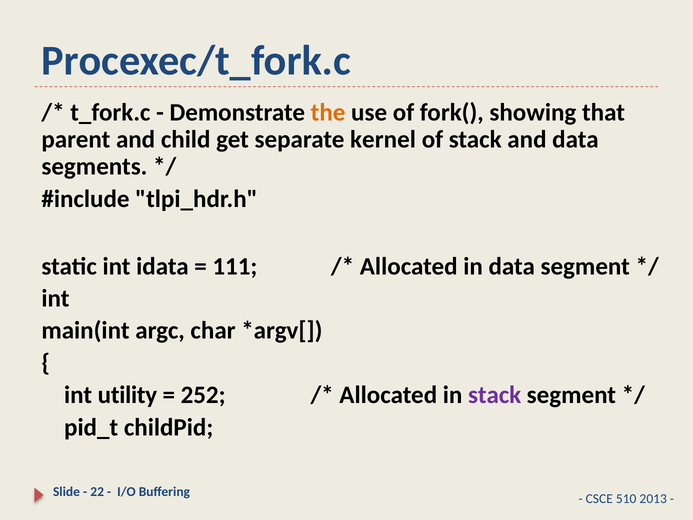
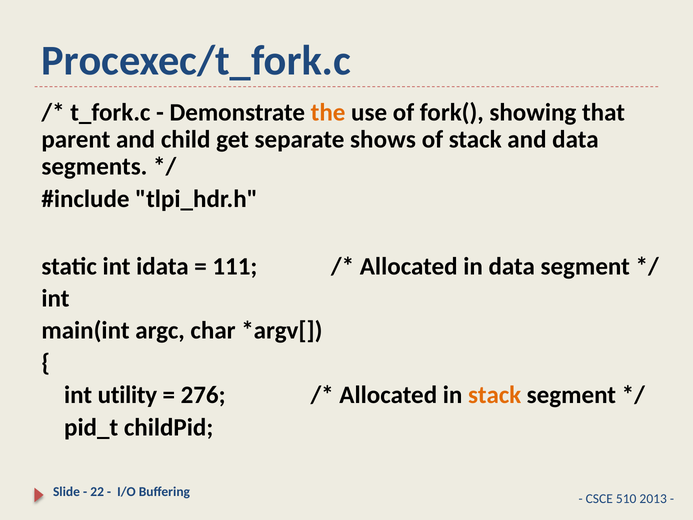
kernel: kernel -> shows
252: 252 -> 276
stack at (495, 395) colour: purple -> orange
